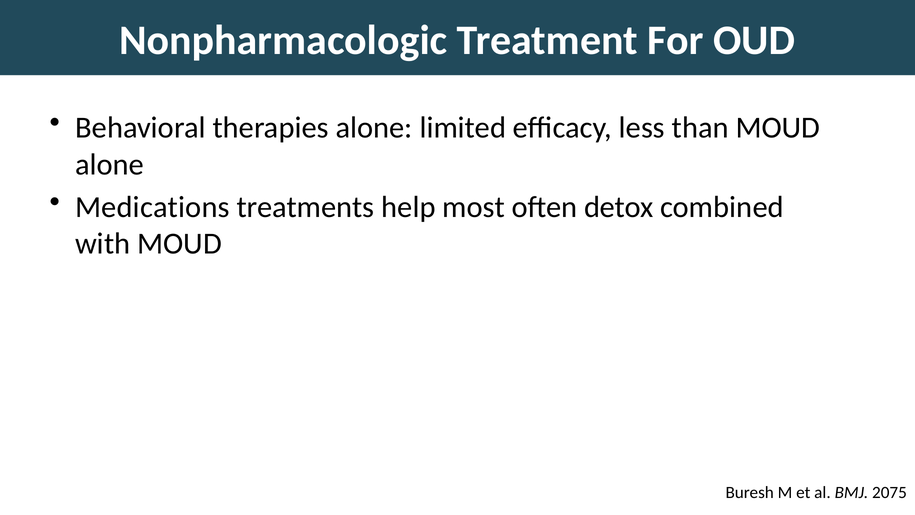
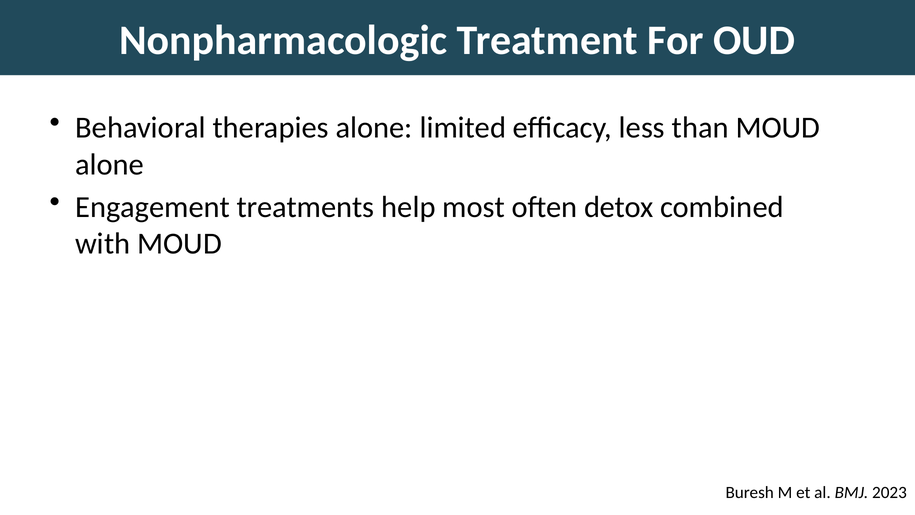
Medications: Medications -> Engagement
2075: 2075 -> 2023
